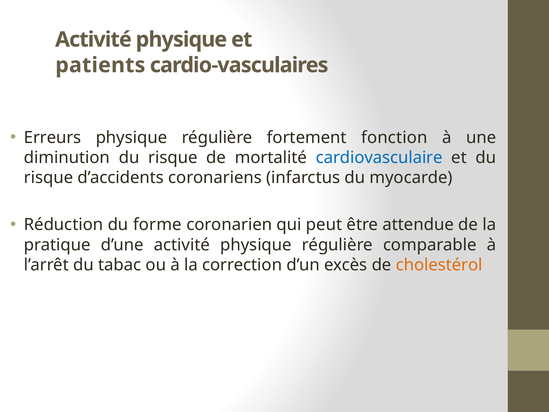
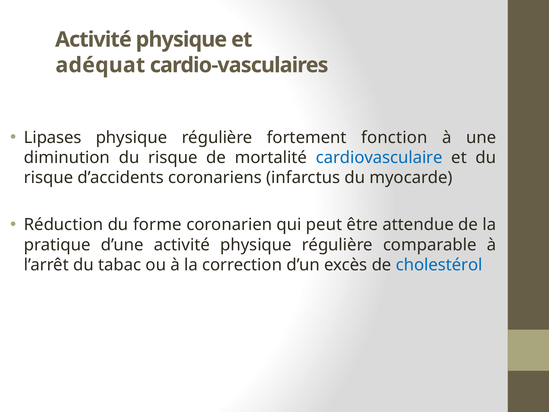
patients: patients -> adéquat
Erreurs: Erreurs -> Lipases
cholestérol colour: orange -> blue
